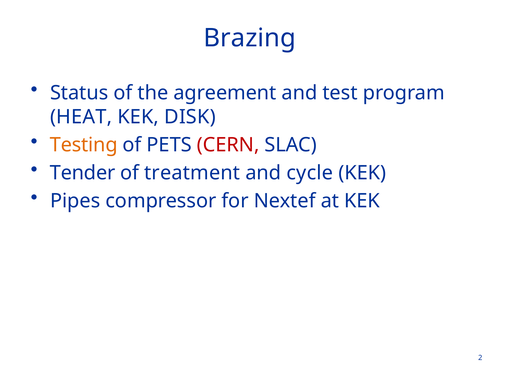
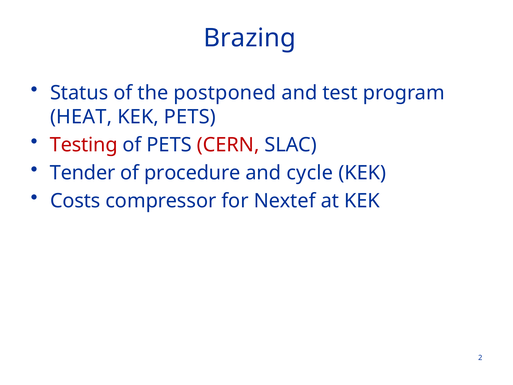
agreement: agreement -> postponed
KEK DISK: DISK -> PETS
Testing colour: orange -> red
treatment: treatment -> procedure
Pipes: Pipes -> Costs
